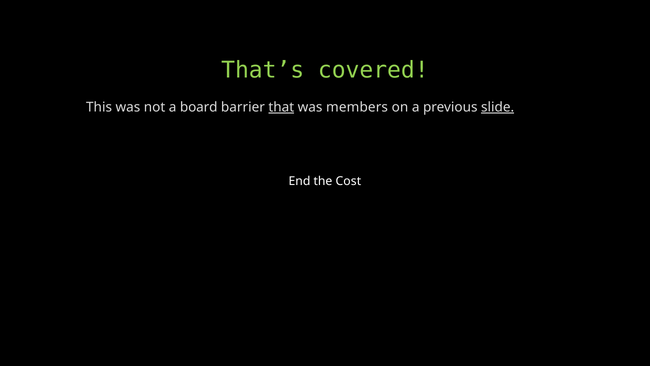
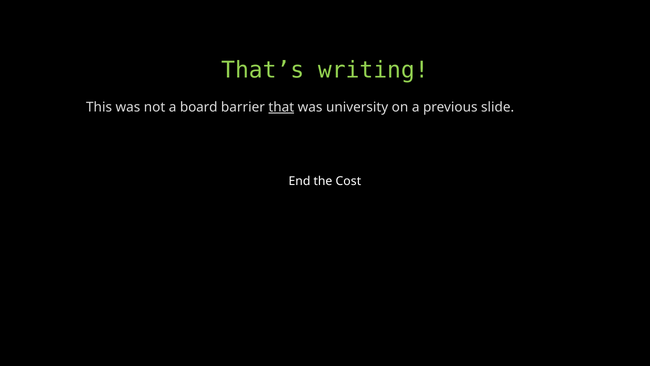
covered: covered -> writing
members: members -> university
slide underline: present -> none
